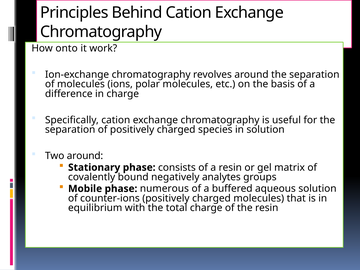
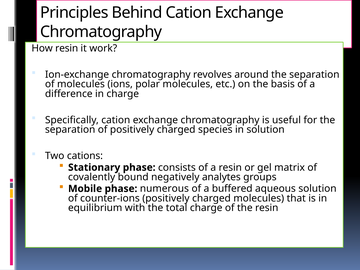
How onto: onto -> resin
Two around: around -> cations
